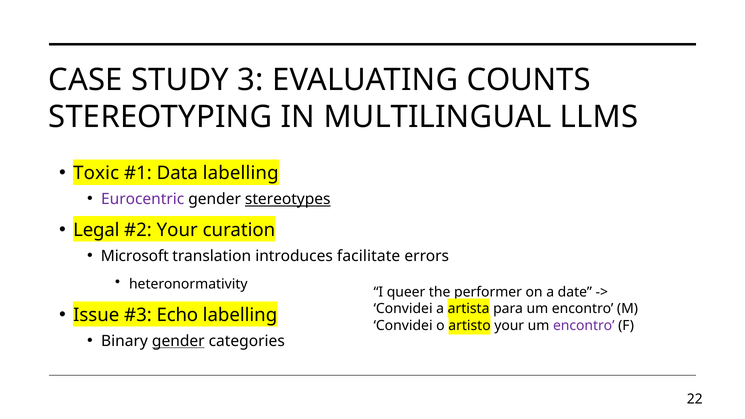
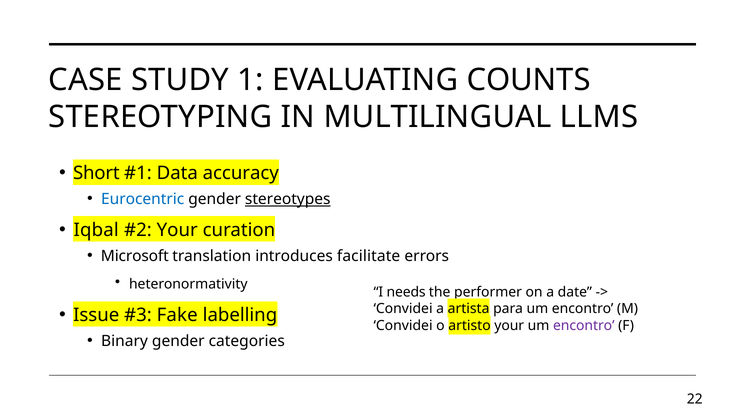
3: 3 -> 1
Toxic: Toxic -> Short
Data labelling: labelling -> accuracy
Eurocentric colour: purple -> blue
Legal: Legal -> Iqbal
queer: queer -> needs
Echo: Echo -> Fake
gender at (178, 341) underline: present -> none
